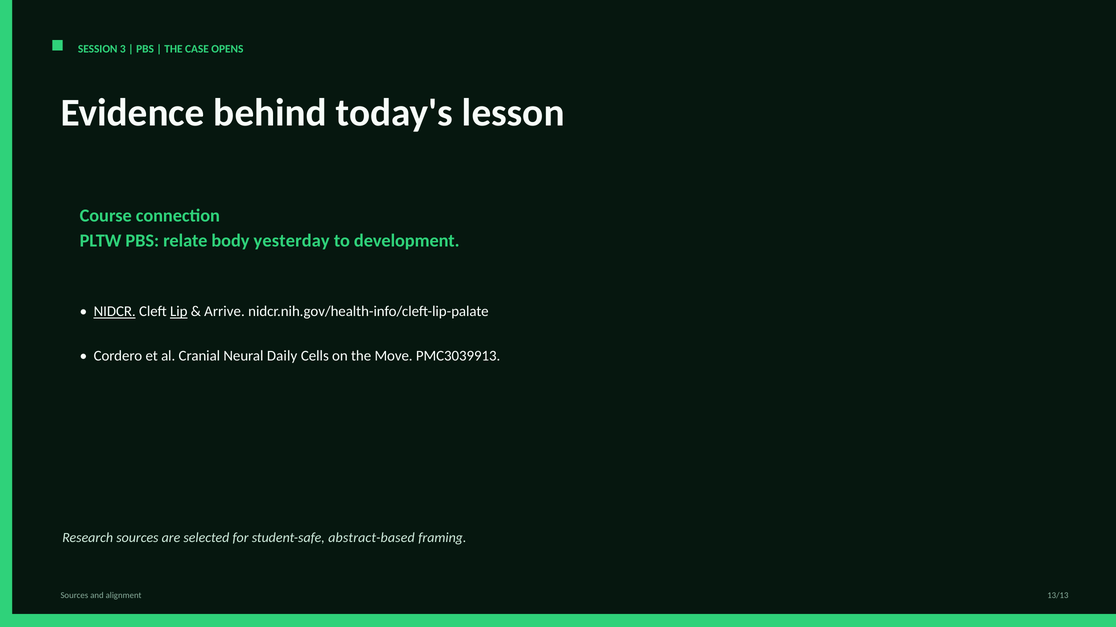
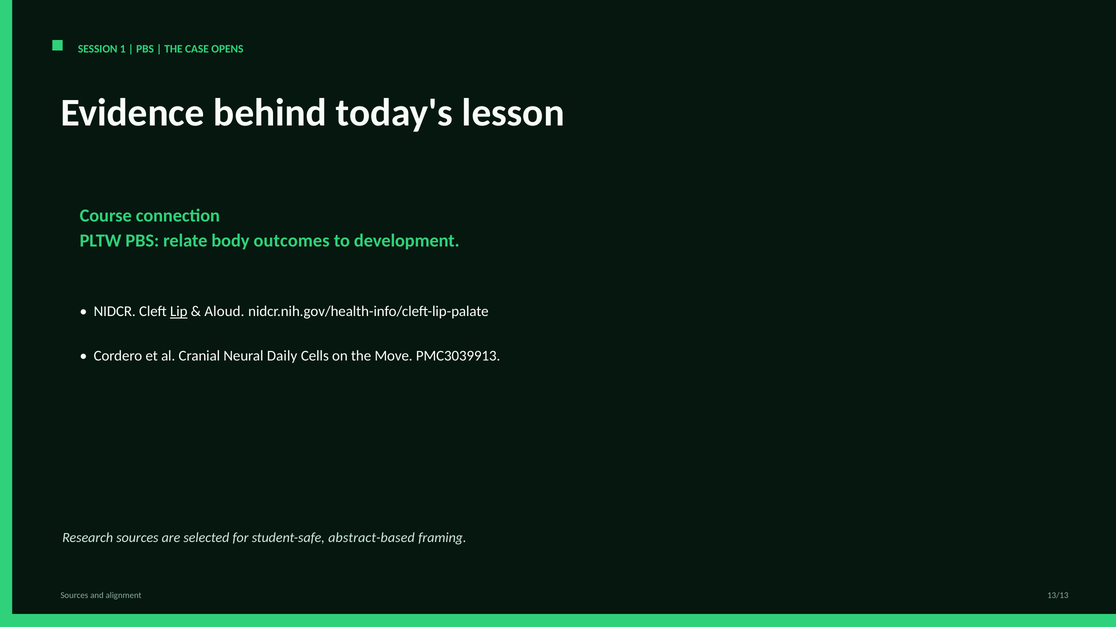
3: 3 -> 1
yesterday: yesterday -> outcomes
NIDCR underline: present -> none
Arrive: Arrive -> Aloud
